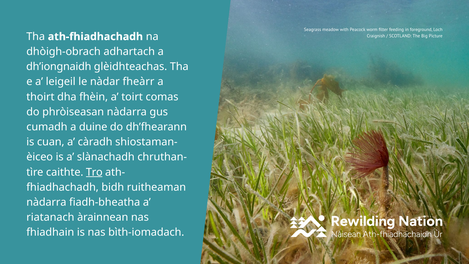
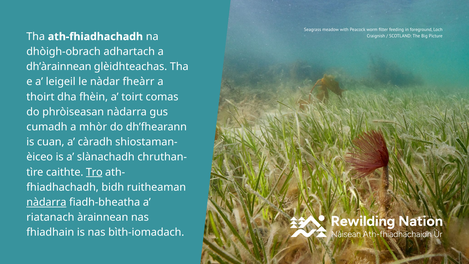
dh’iongnaidh: dh’iongnaidh -> dh’àrainnean
duine: duine -> mhòr
nàdarra at (46, 202) underline: none -> present
